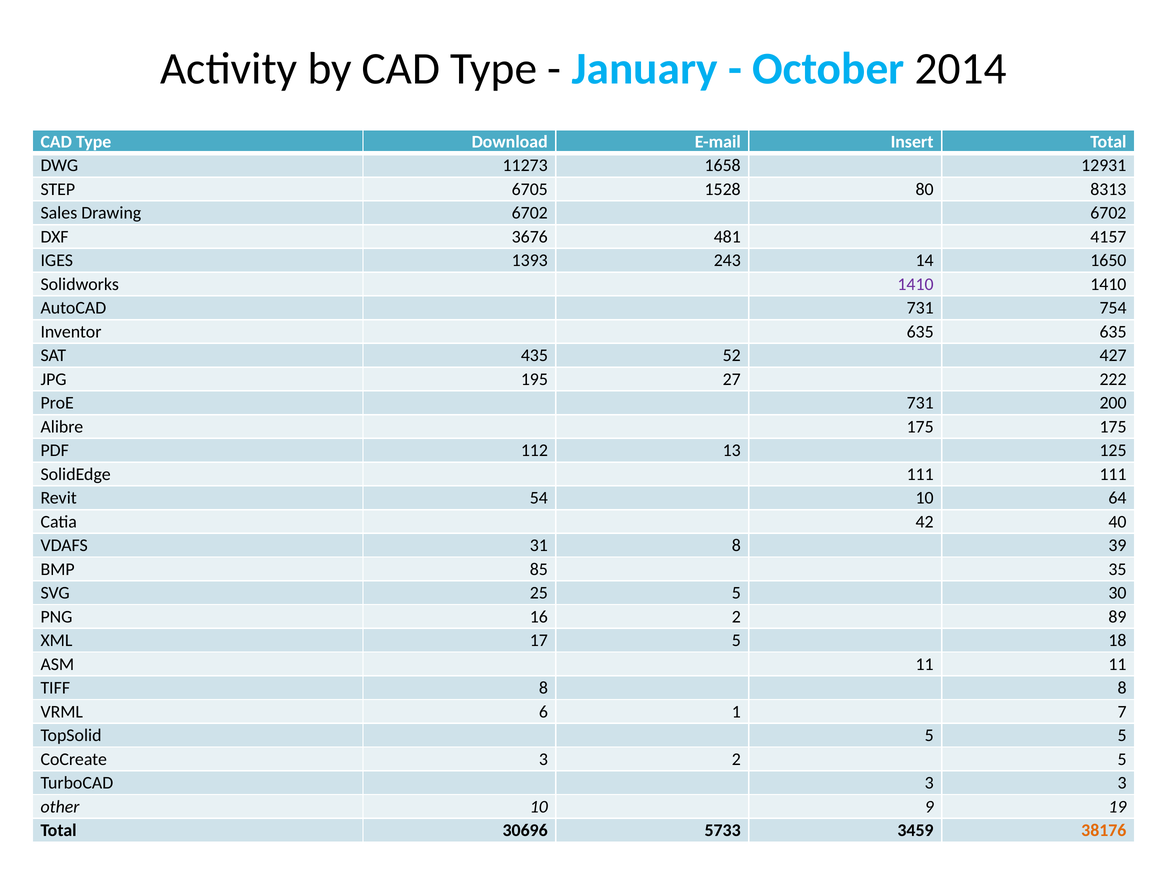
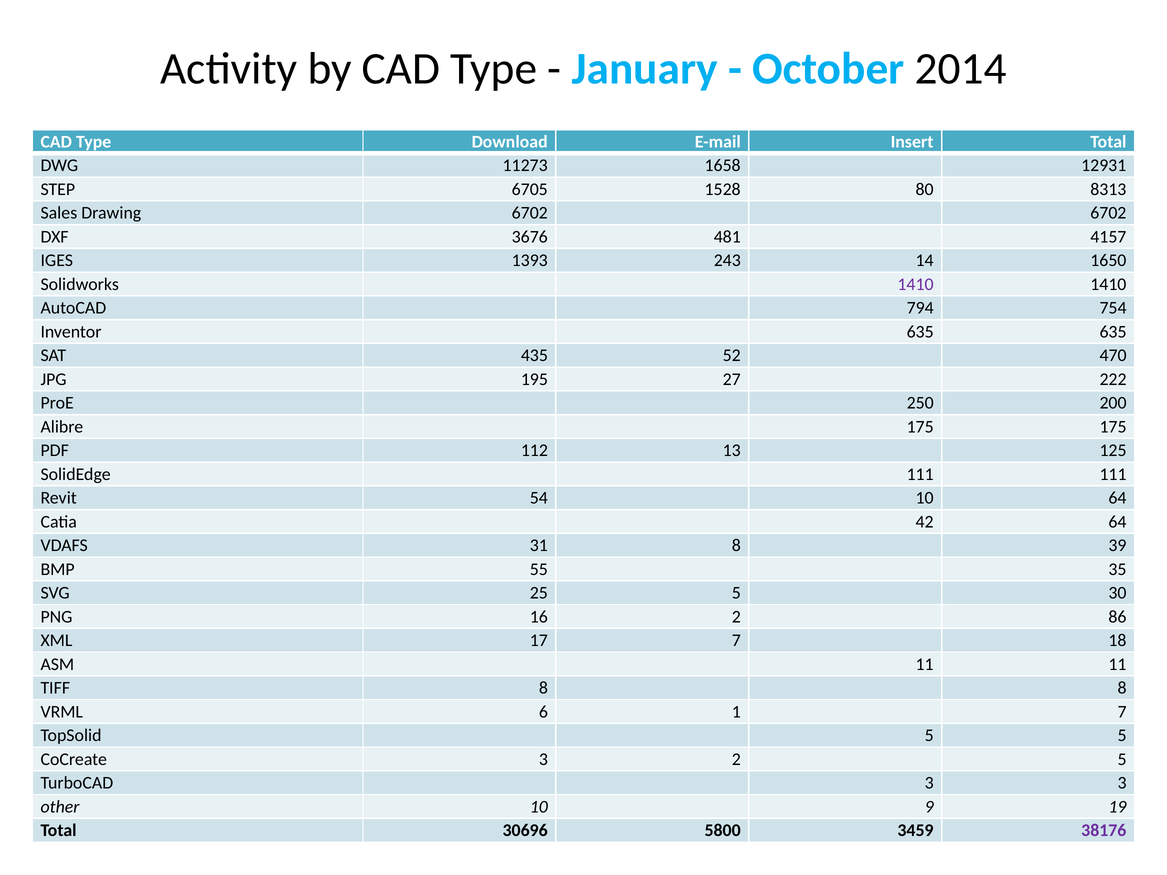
AutoCAD 731: 731 -> 794
427: 427 -> 470
ProE 731: 731 -> 250
42 40: 40 -> 64
85: 85 -> 55
89: 89 -> 86
17 5: 5 -> 7
5733: 5733 -> 5800
38176 colour: orange -> purple
